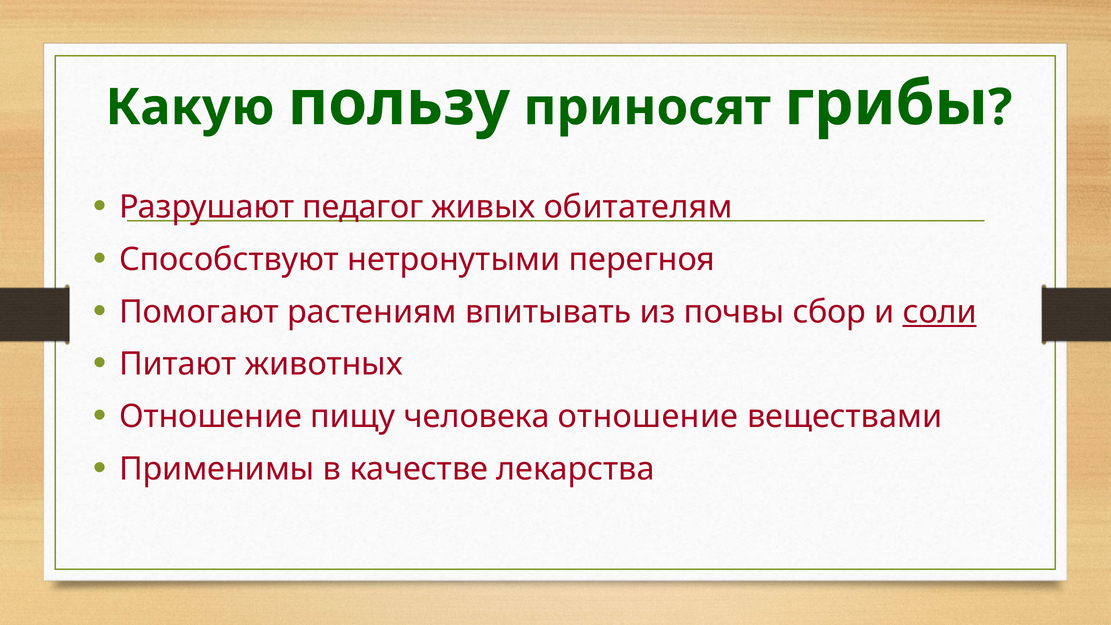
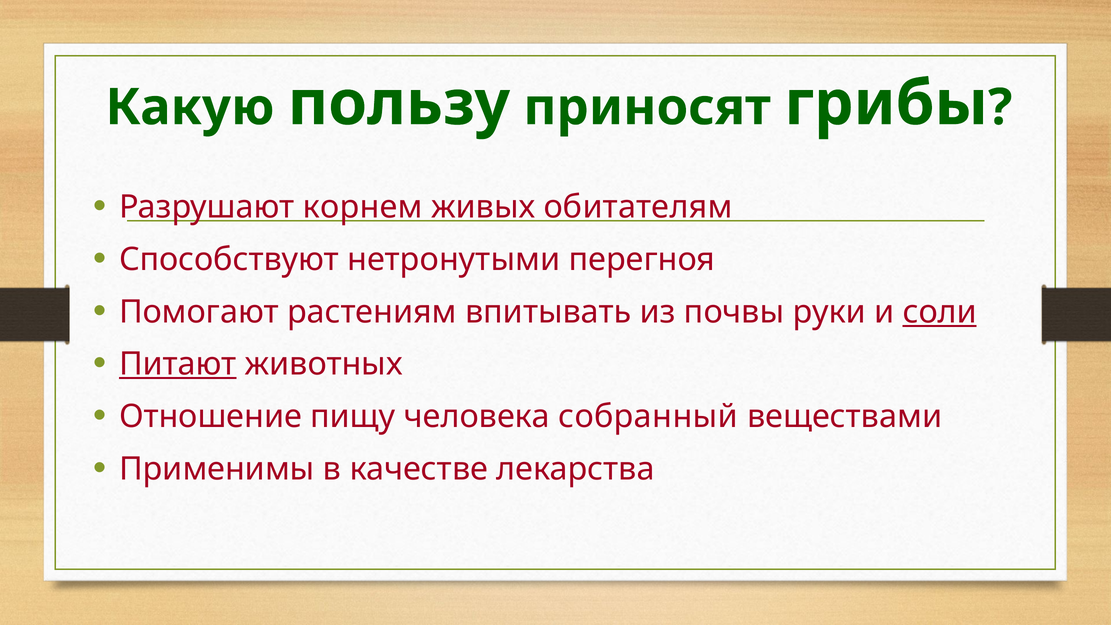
педагог: педагог -> корнем
сбор: сбор -> руки
Питают underline: none -> present
человека отношение: отношение -> собранный
